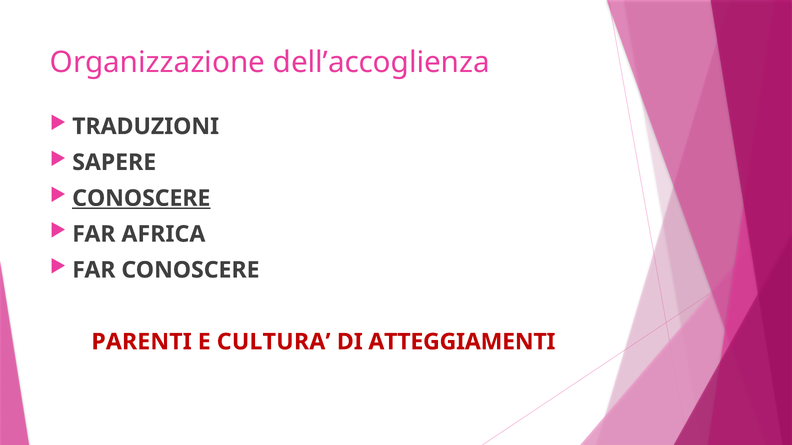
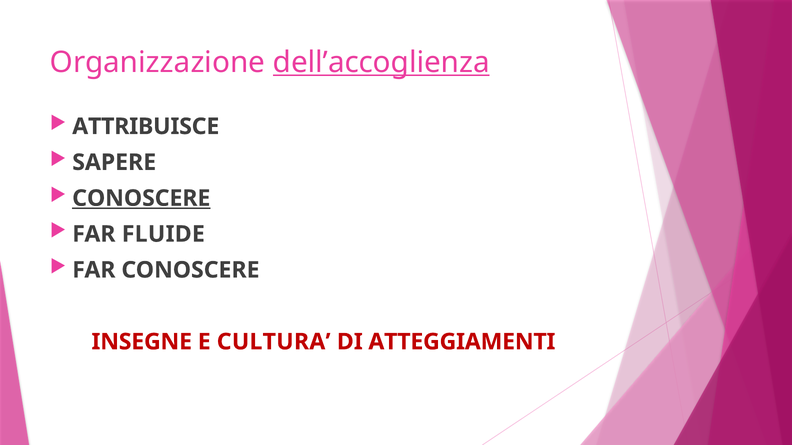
dell’accoglienza underline: none -> present
TRADUZIONI: TRADUZIONI -> ATTRIBUISCE
AFRICA: AFRICA -> FLUIDE
PARENTI: PARENTI -> INSEGNE
